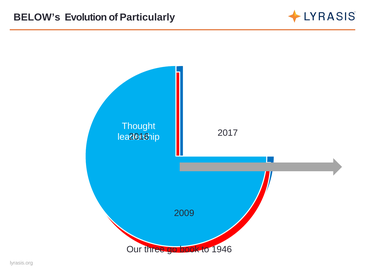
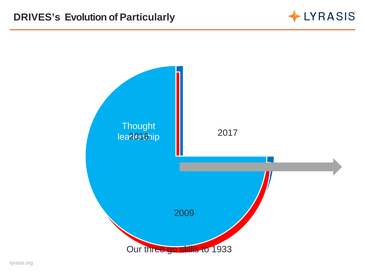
BELOW’s: BELOW’s -> DRIVES’s
book: book -> skills
1946: 1946 -> 1933
